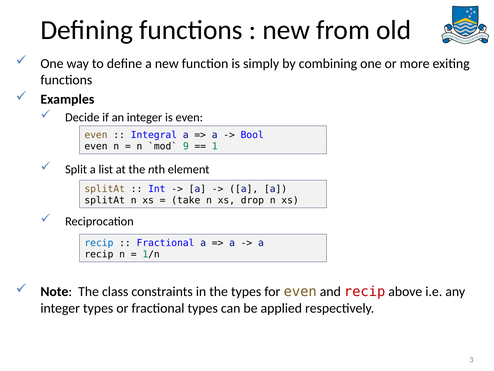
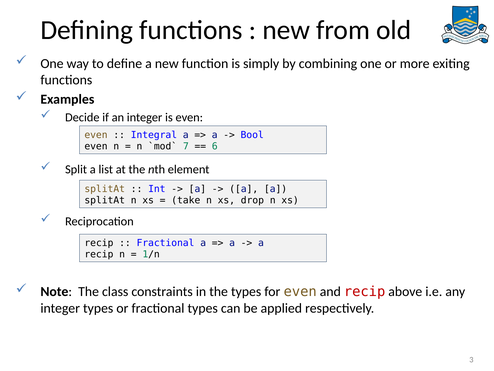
9: 9 -> 7
1: 1 -> 6
recip at (99, 243) colour: blue -> black
